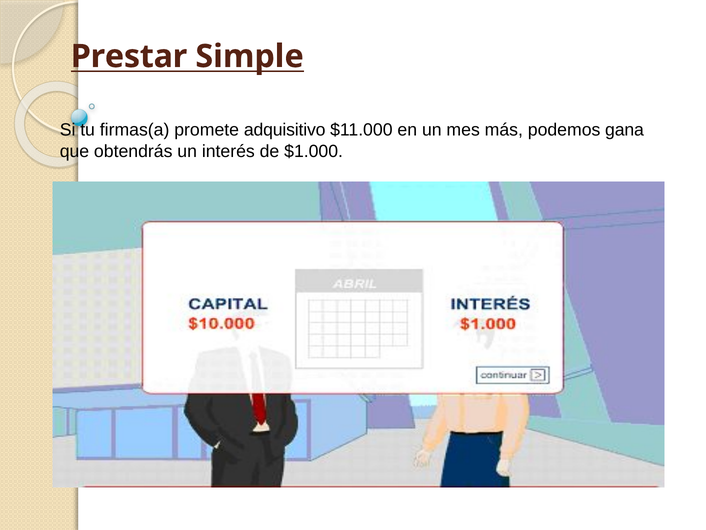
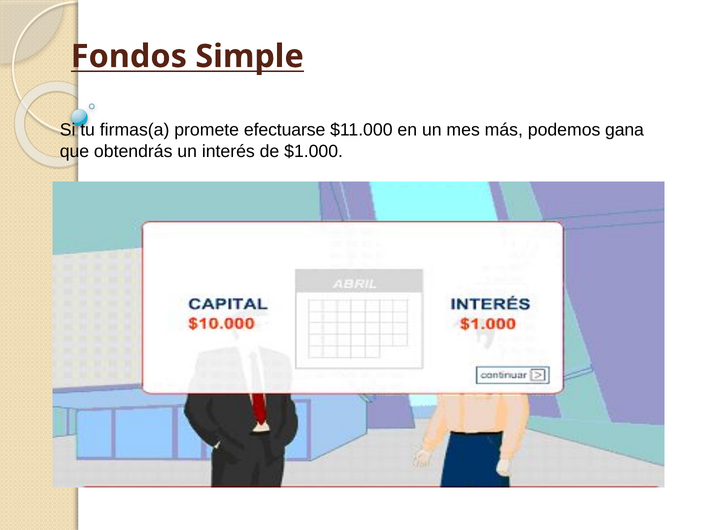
Prestar: Prestar -> Fondos
adquisitivo: adquisitivo -> efectuarse
